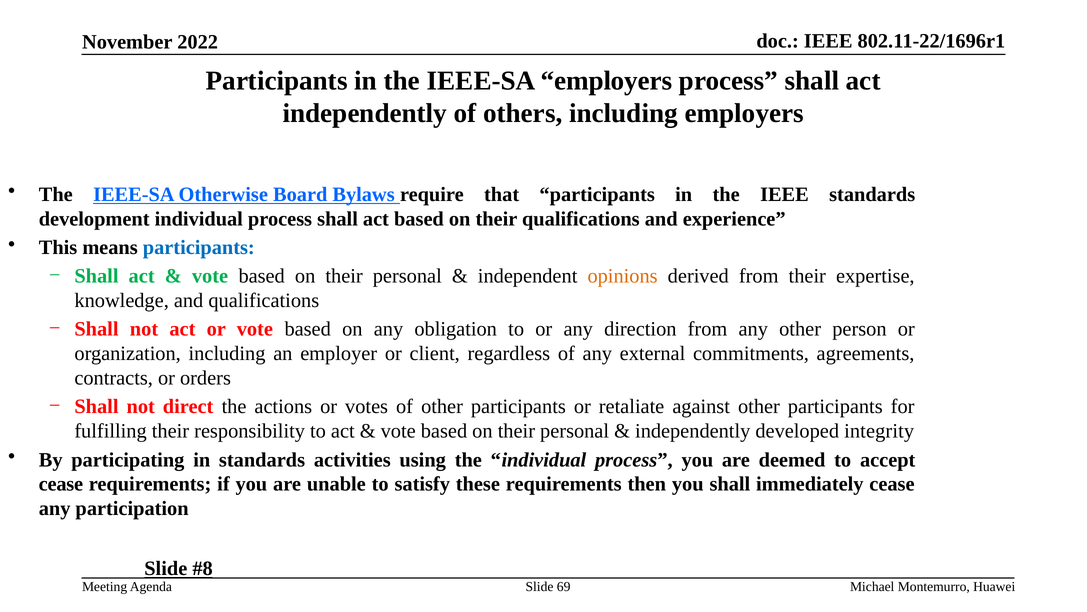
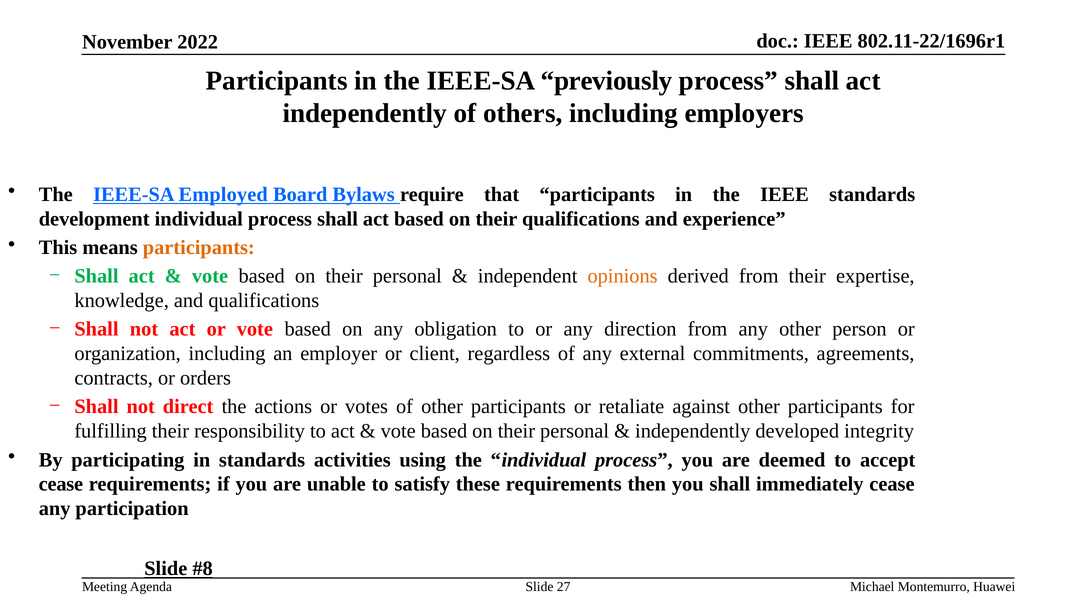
IEEE-SA employers: employers -> previously
Otherwise: Otherwise -> Employed
participants at (199, 247) colour: blue -> orange
69: 69 -> 27
